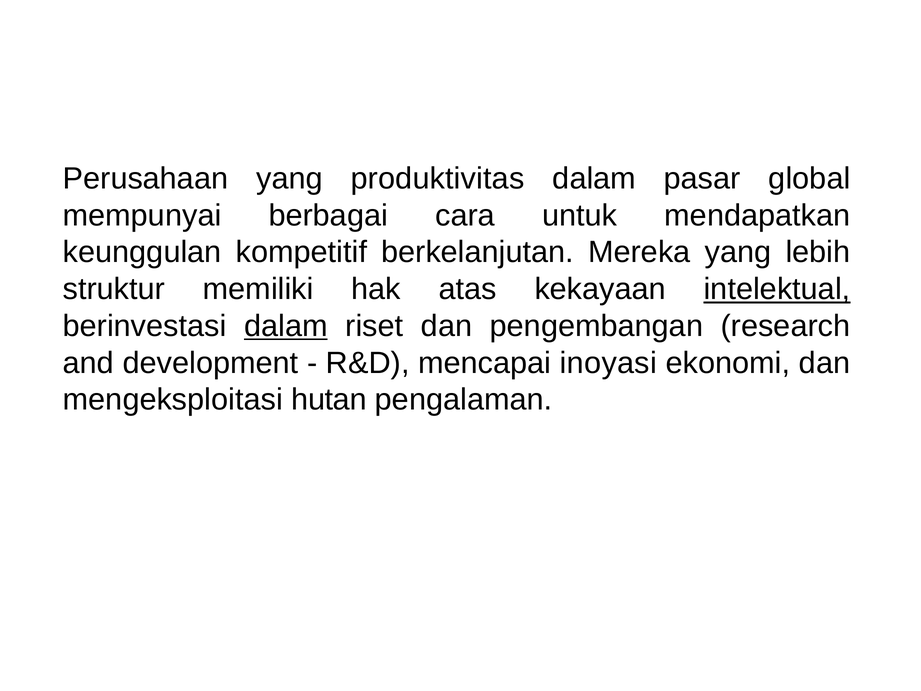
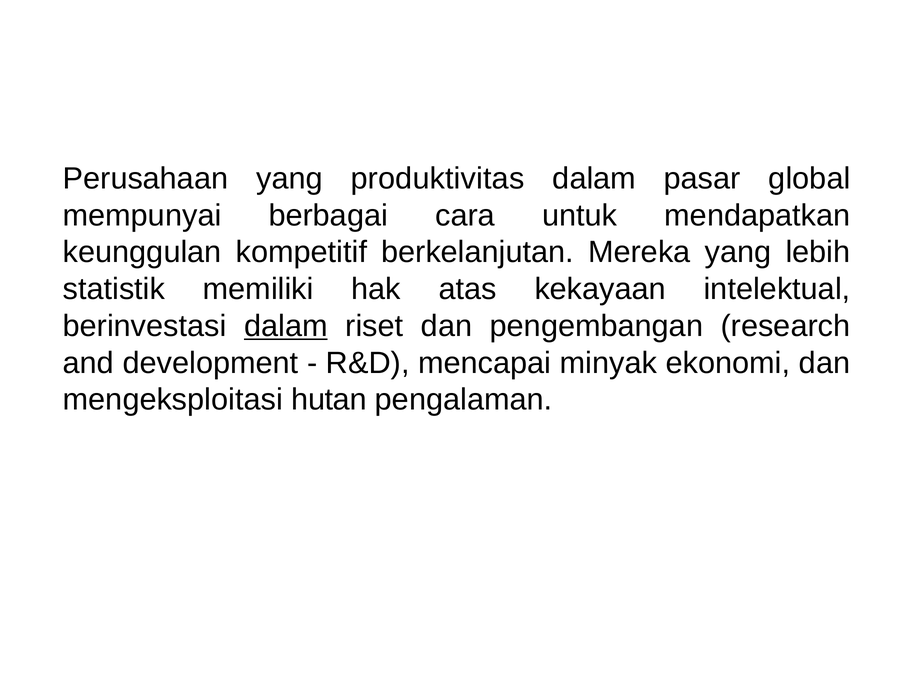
struktur: struktur -> statistik
intelektual underline: present -> none
inoyasi: inoyasi -> minyak
